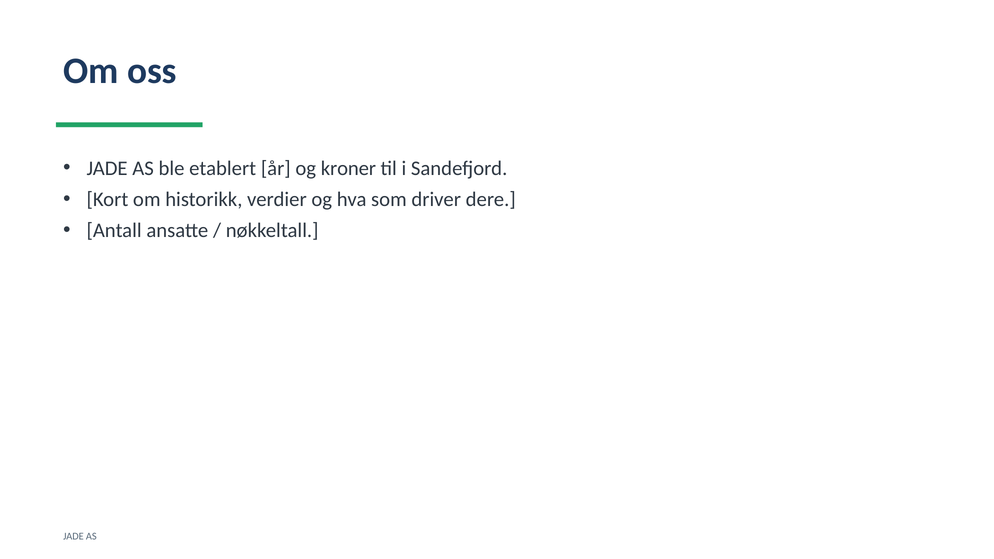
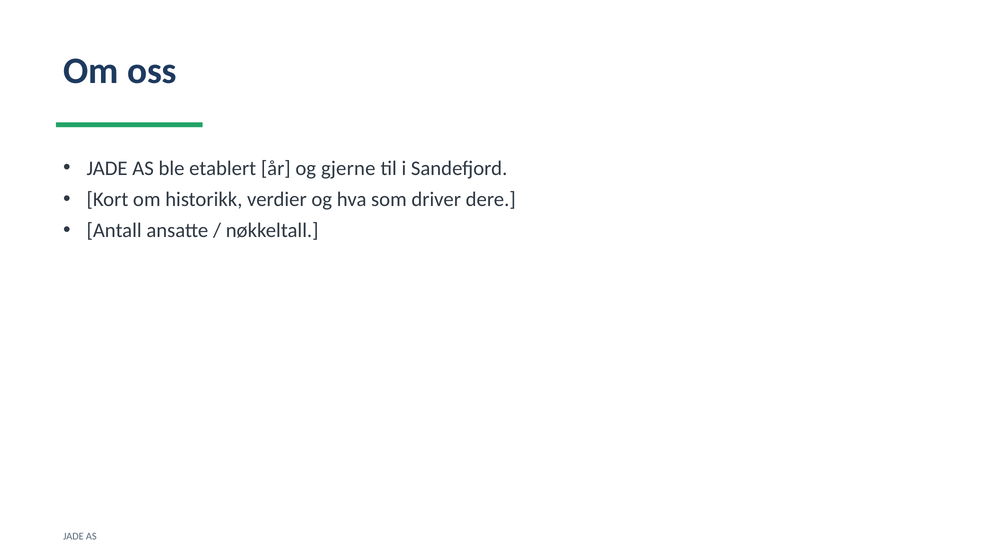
kroner: kroner -> gjerne
